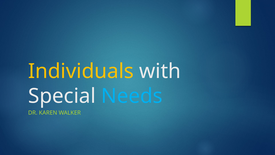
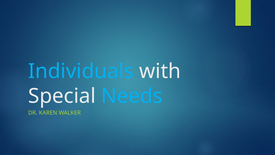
Individuals colour: yellow -> light blue
